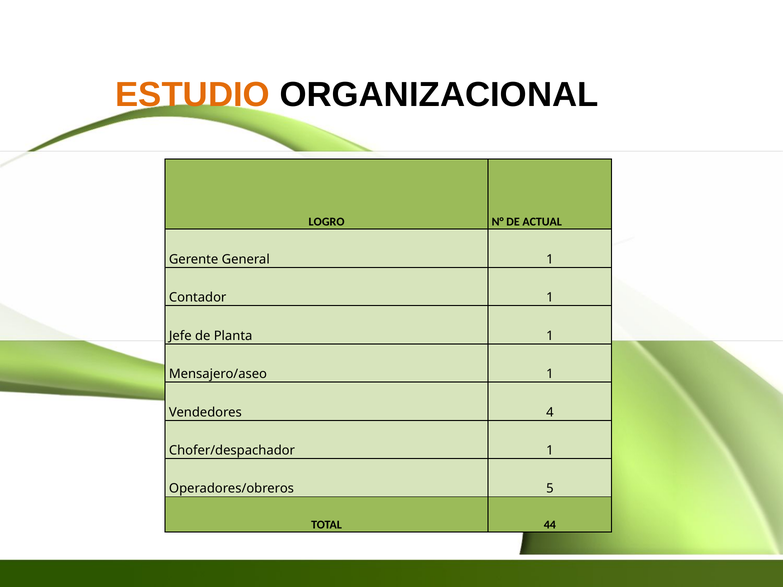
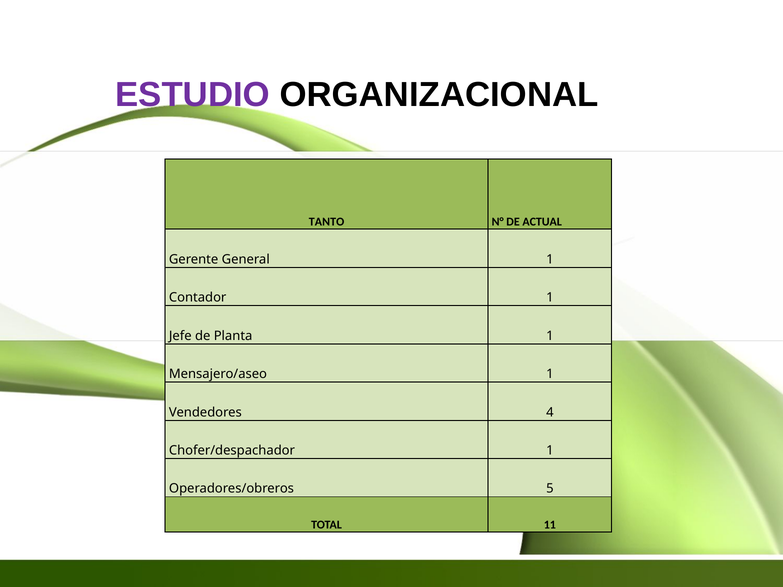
ESTUDIO colour: orange -> purple
LOGRO: LOGRO -> TANTO
44: 44 -> 11
